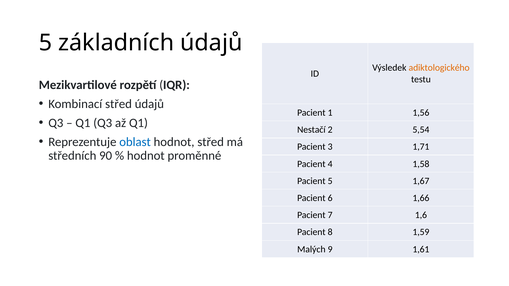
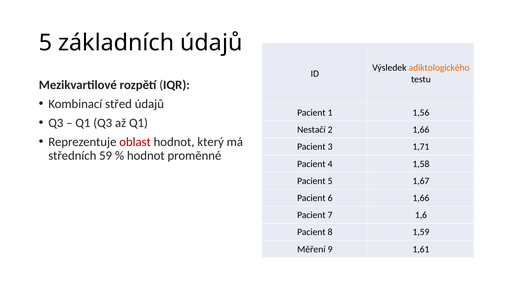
2 5,54: 5,54 -> 1,66
oblast colour: blue -> red
hodnot střed: střed -> který
90: 90 -> 59
Malých: Malých -> Měření
